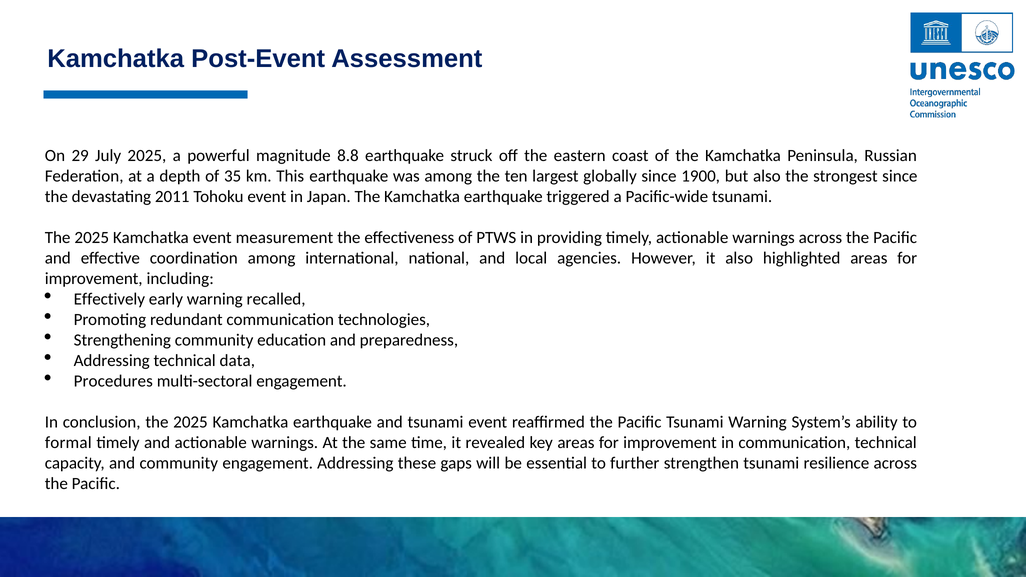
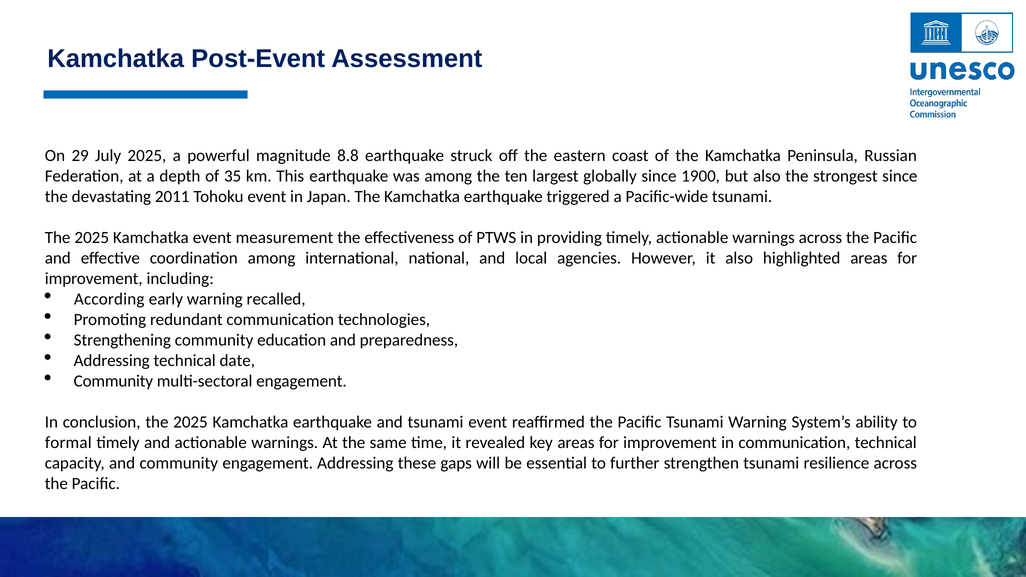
Effectively: Effectively -> According
data: data -> date
Procedures at (113, 381): Procedures -> Community
